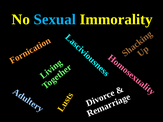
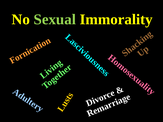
Sexual colour: light blue -> light green
